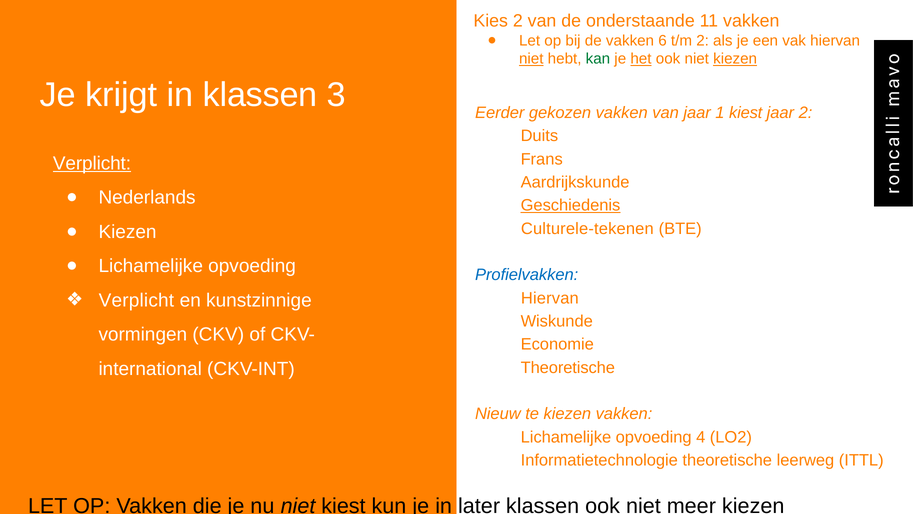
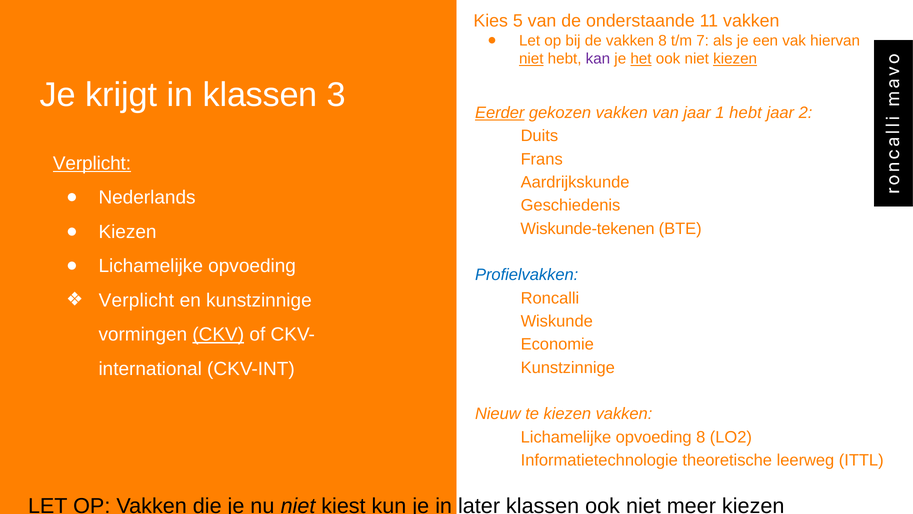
Kies 2: 2 -> 5
vakken 6: 6 -> 8
t/m 2: 2 -> 7
kan colour: green -> purple
Eerder underline: none -> present
1 kiest: kiest -> hebt
Geschiedenis underline: present -> none
Culturele-tekenen: Culturele-tekenen -> Wiskunde-tekenen
6 Hiervan: Hiervan -> Roncalli
CKV underline: none -> present
Theoretische at (568, 367): Theoretische -> Kunstzinnige
opvoeding 4: 4 -> 8
